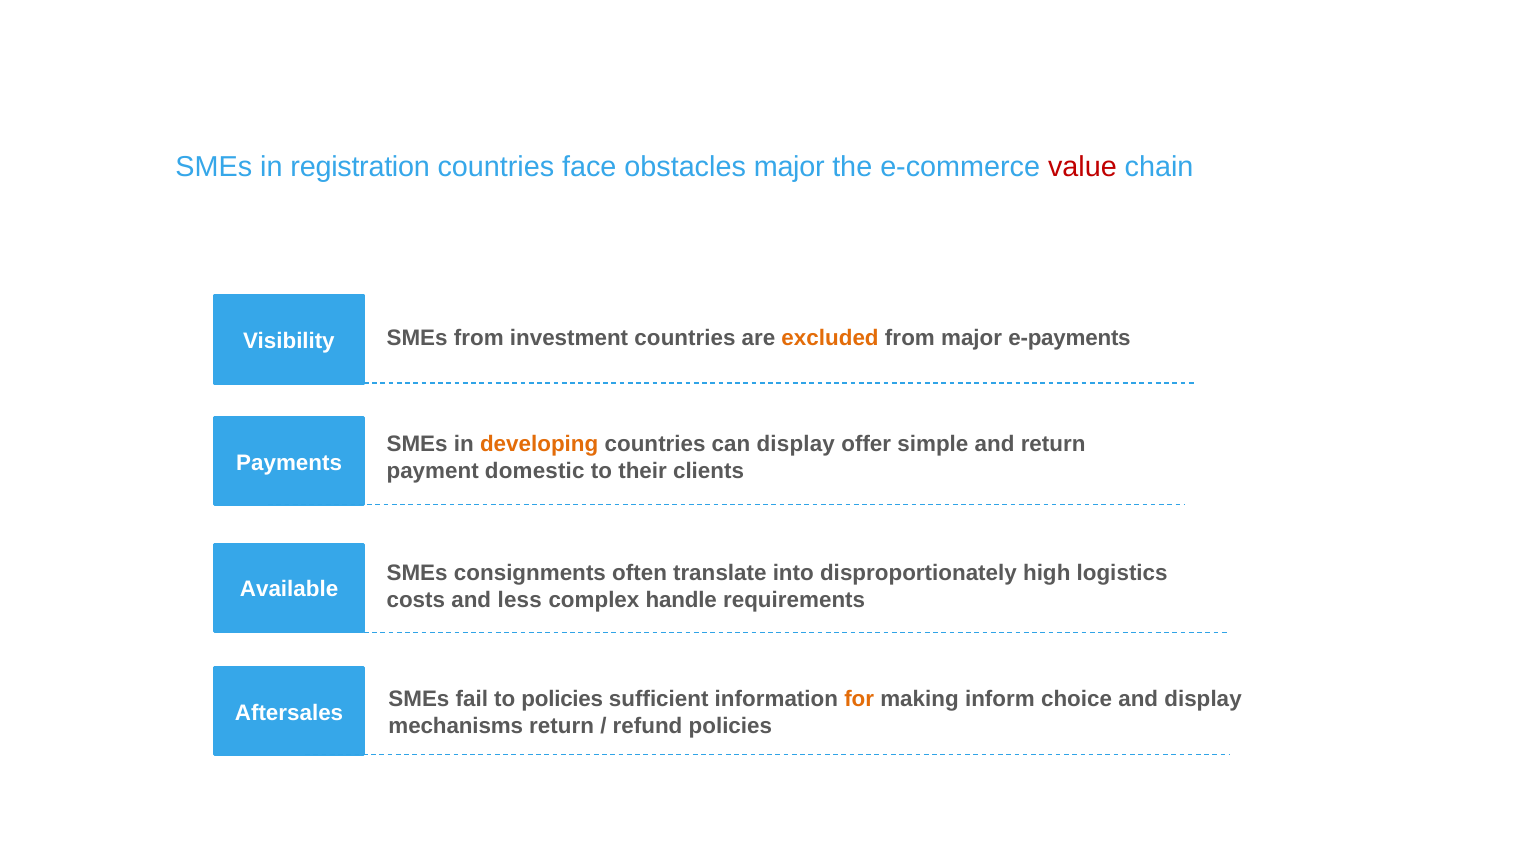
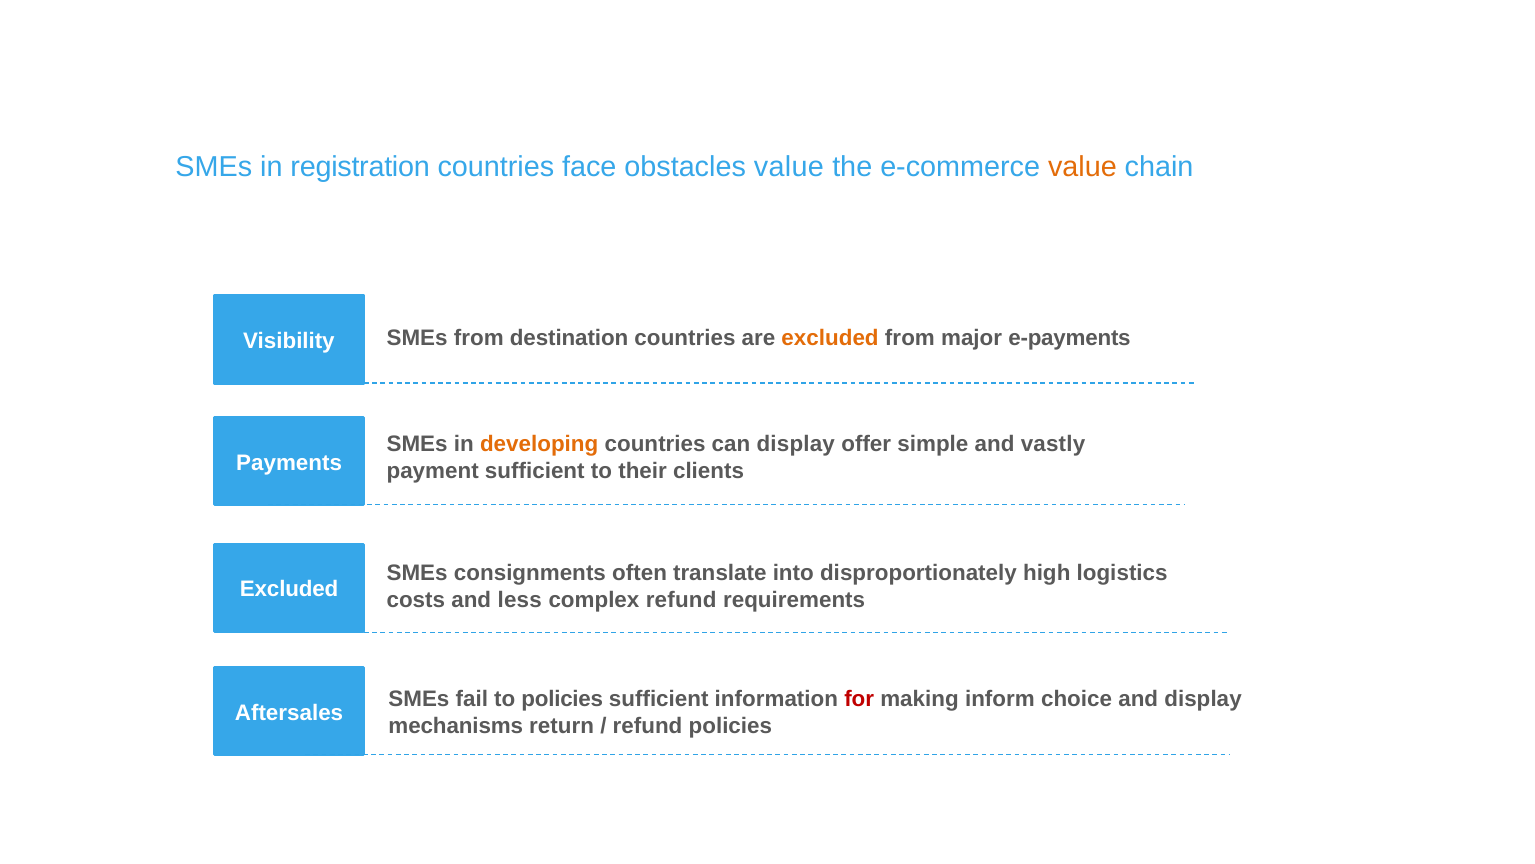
obstacles major: major -> value
value at (1082, 167) colour: red -> orange
investment: investment -> destination
and return: return -> vastly
payment domestic: domestic -> sufficient
Available at (289, 589): Available -> Excluded
complex handle: handle -> refund
for colour: orange -> red
